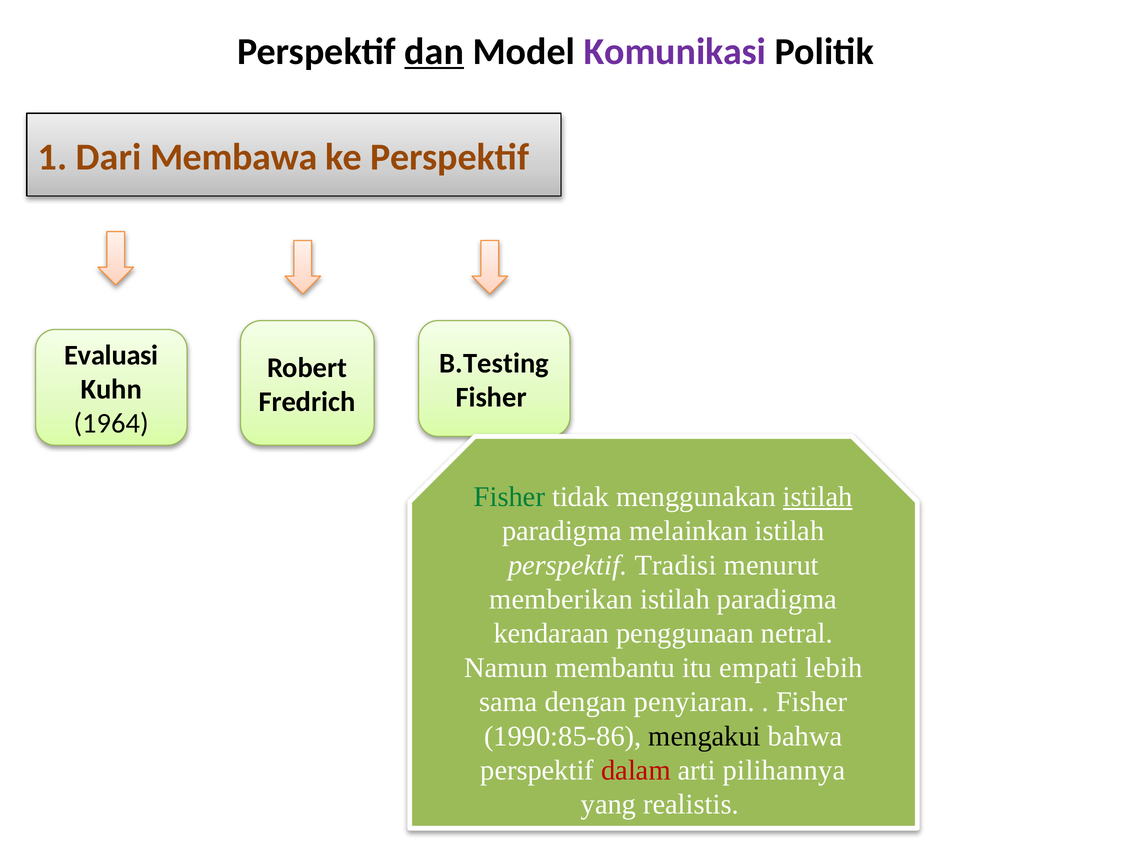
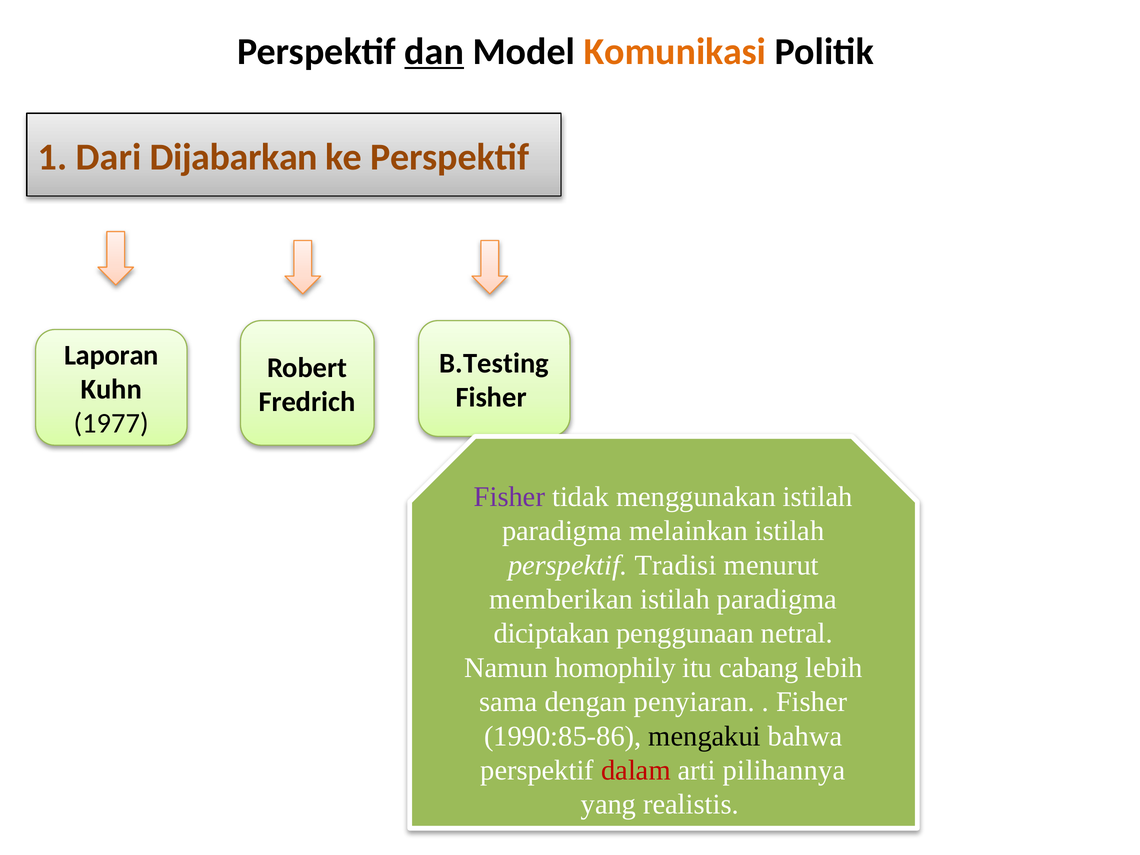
Komunikasi colour: purple -> orange
Membawa: Membawa -> Dijabarkan
Evaluasi: Evaluasi -> Laporan
1964: 1964 -> 1977
Fisher at (509, 497) colour: green -> purple
istilah at (818, 497) underline: present -> none
kendaraan: kendaraan -> diciptakan
membantu: membantu -> homophily
empati: empati -> cabang
